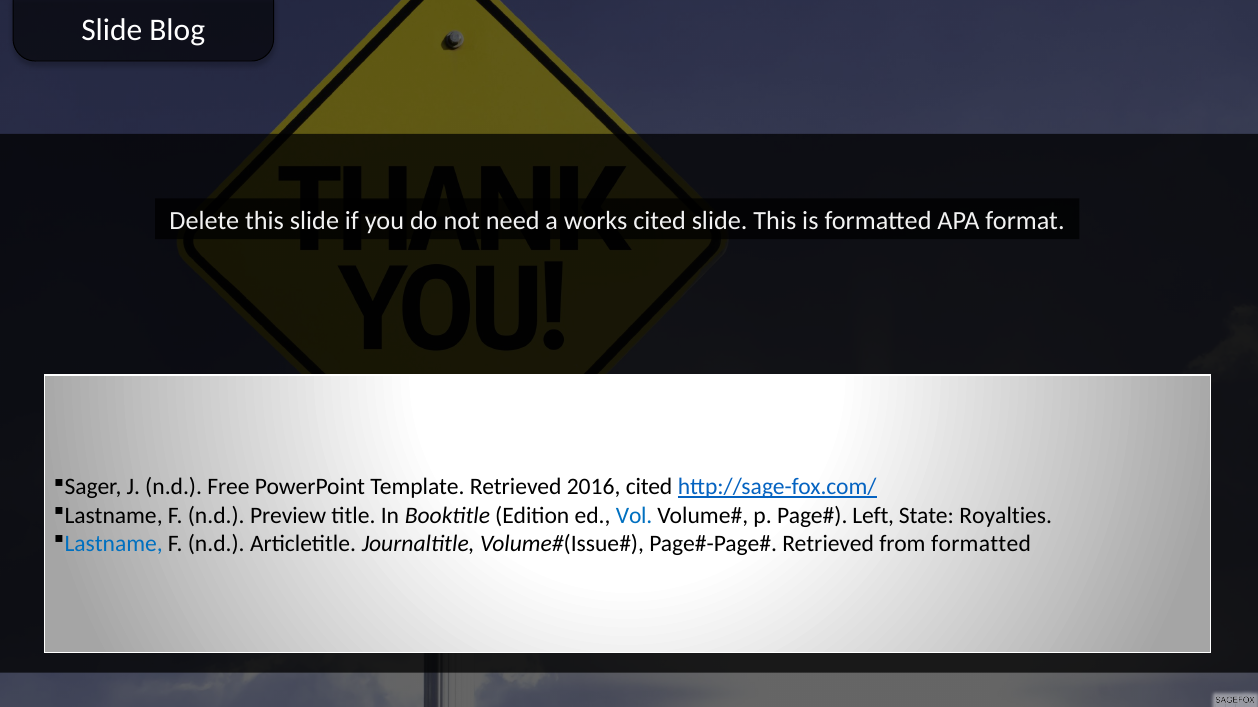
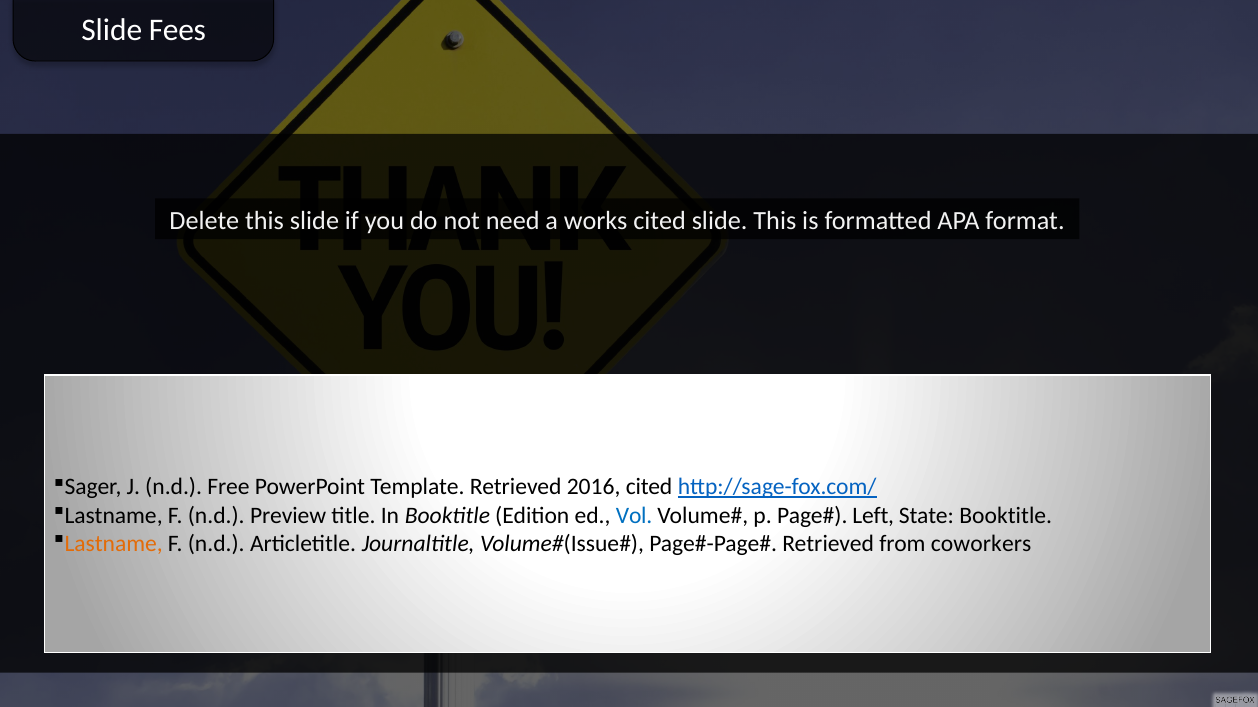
Blog: Blog -> Fees
State Royalties: Royalties -> Booktitle
Lastname at (114, 544) colour: blue -> orange
from formatted: formatted -> coworkers
